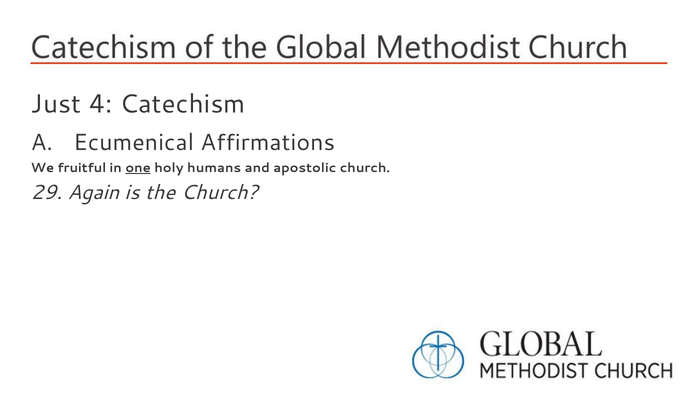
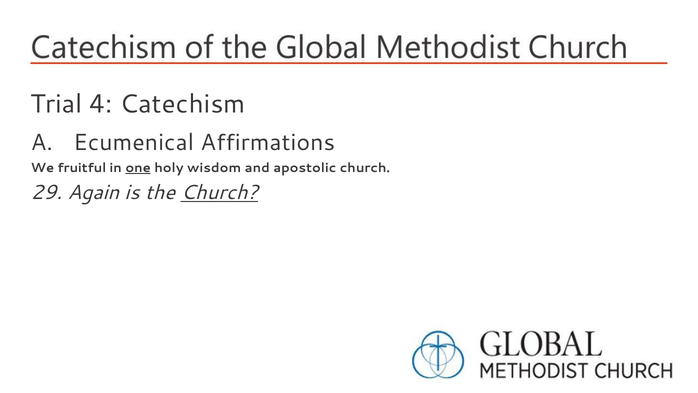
Just: Just -> Trial
humans: humans -> wisdom
Church at (219, 193) underline: none -> present
